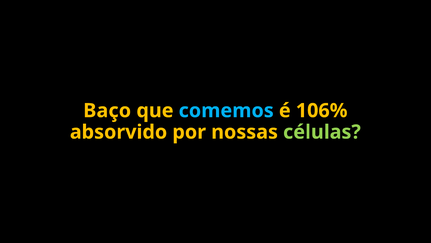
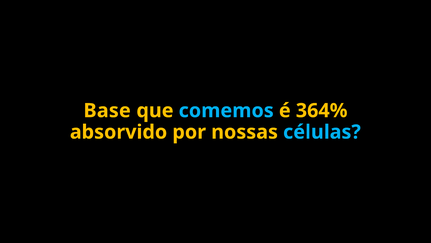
Baço: Baço -> Base
106%: 106% -> 364%
células colour: light green -> light blue
